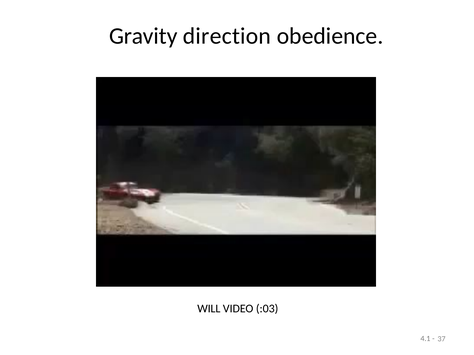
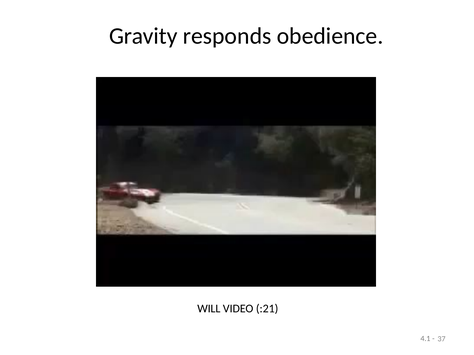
direction: direction -> responds
:03: :03 -> :21
